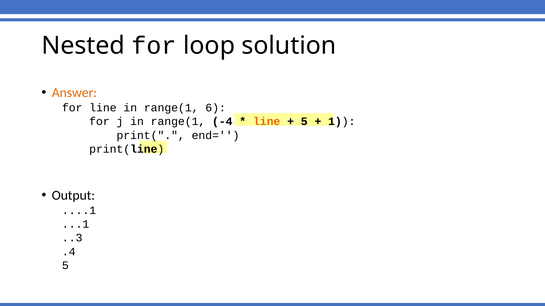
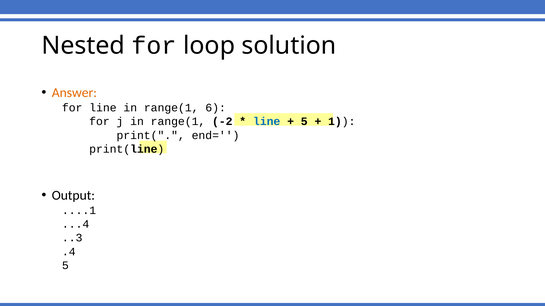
-4: -4 -> -2
line at (267, 122) colour: orange -> blue
...1: ...1 -> ...4
